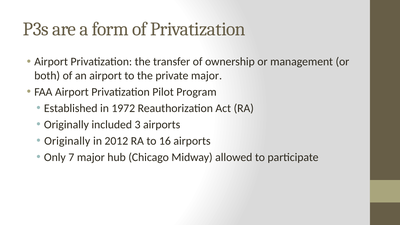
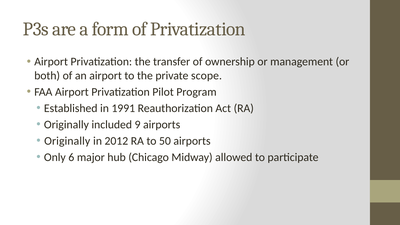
private major: major -> scope
1972: 1972 -> 1991
3: 3 -> 9
16: 16 -> 50
7: 7 -> 6
